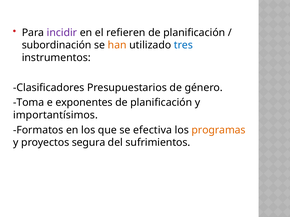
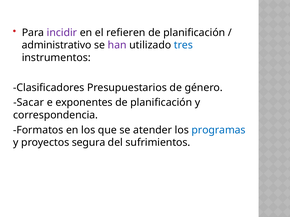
subordinación: subordinación -> administrativo
han colour: orange -> purple
Toma: Toma -> Sacar
importantísimos: importantísimos -> correspondencia
efectiva: efectiva -> atender
programas colour: orange -> blue
